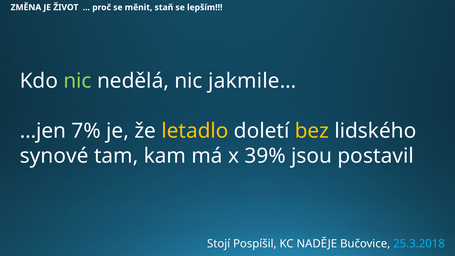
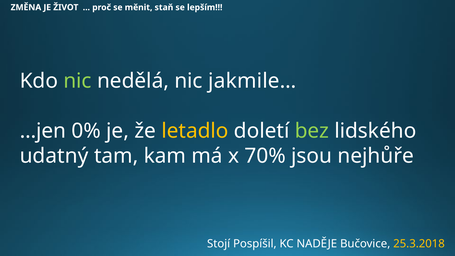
7%: 7% -> 0%
bez colour: yellow -> light green
synové: synové -> udatný
39%: 39% -> 70%
postavil: postavil -> nejhůře
25.3.2018 colour: light blue -> yellow
